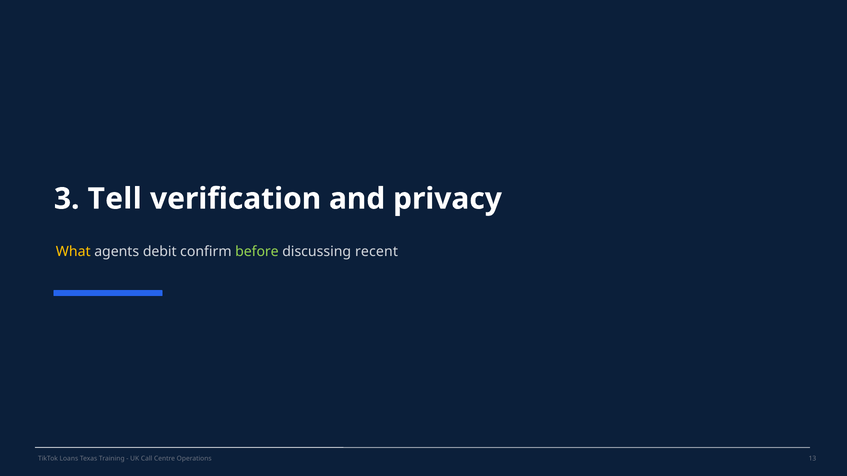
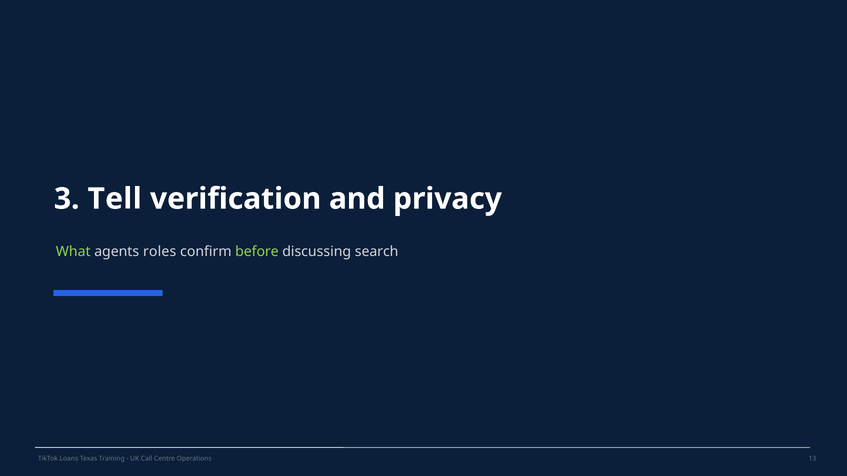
What colour: yellow -> light green
debit: debit -> roles
recent: recent -> search
